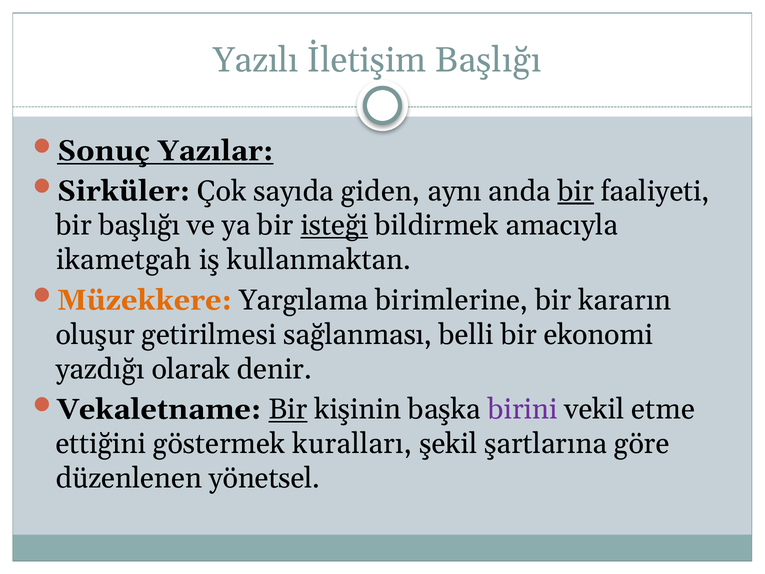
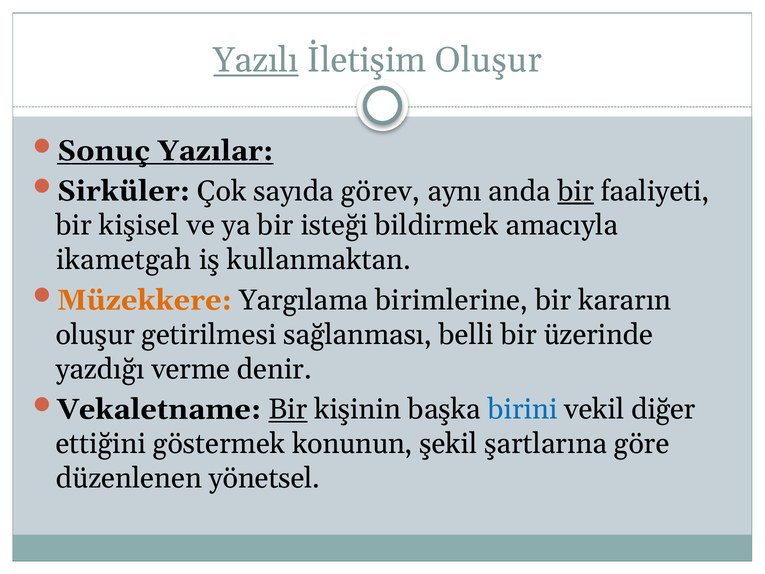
Yazılı underline: none -> present
İletişim Başlığı: Başlığı -> Oluşur
giden: giden -> görev
bir başlığı: başlığı -> kişisel
isteği underline: present -> none
ekonomi: ekonomi -> üzerinde
olarak: olarak -> verme
birini colour: purple -> blue
etme: etme -> diğer
kuralları: kuralları -> konunun
